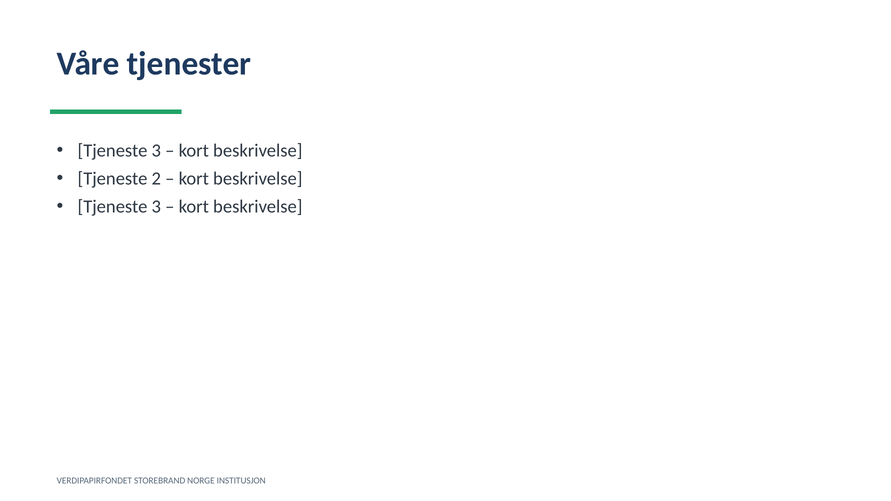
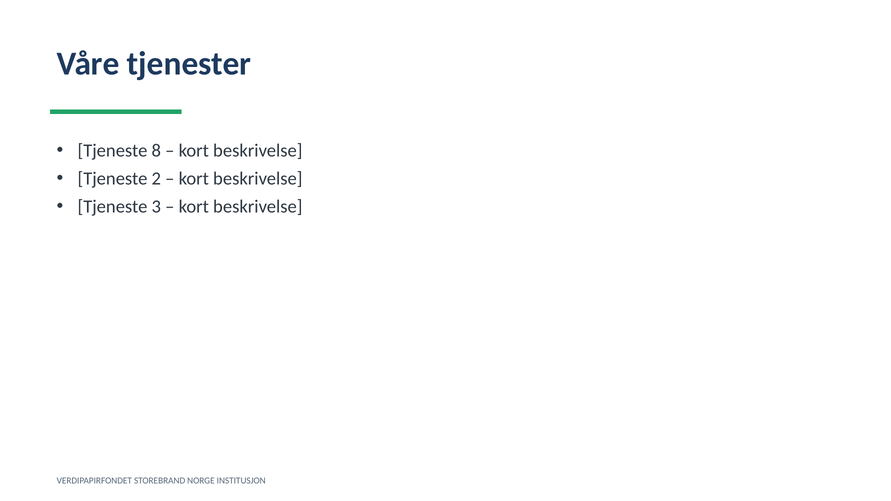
3 at (156, 151): 3 -> 8
